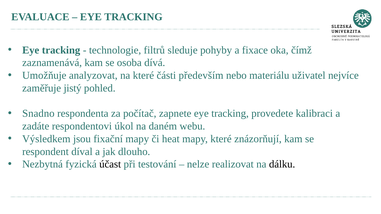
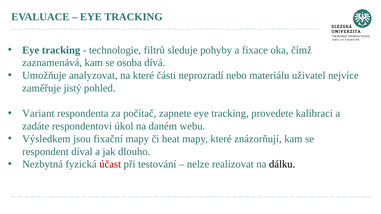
především: především -> neprozradí
Snadno: Snadno -> Variant
účast colour: black -> red
